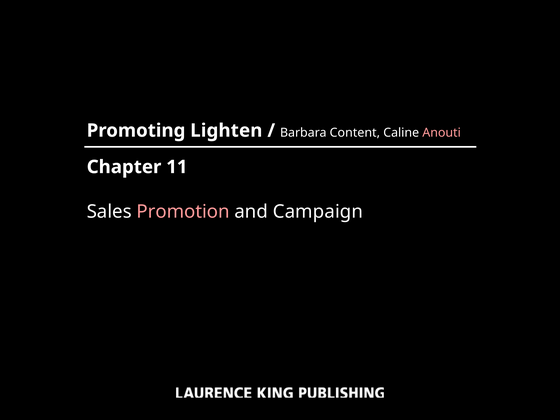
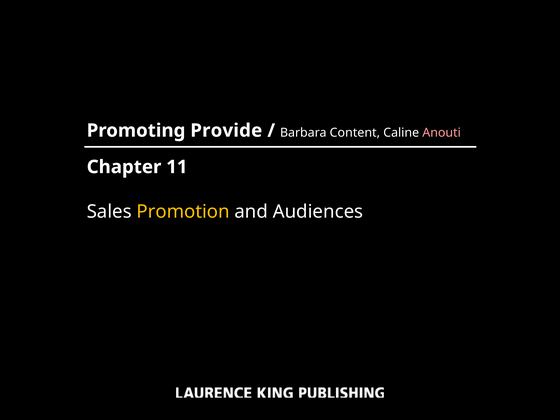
Lighten: Lighten -> Provide
Promotion colour: pink -> yellow
Campaign: Campaign -> Audiences
